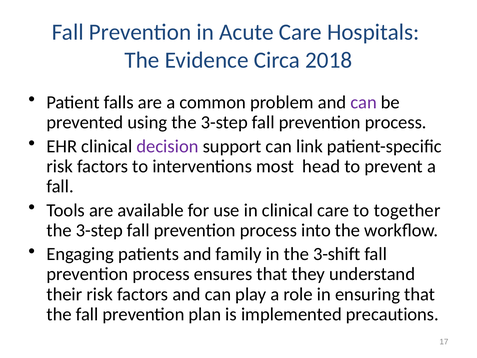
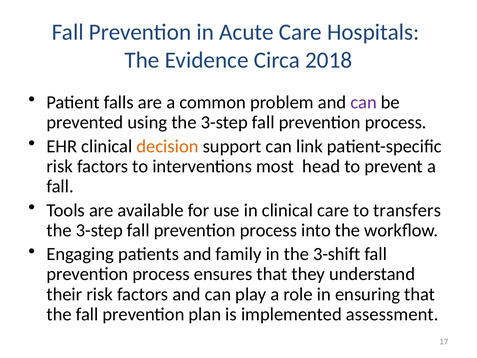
decision colour: purple -> orange
together: together -> transfers
precautions: precautions -> assessment
